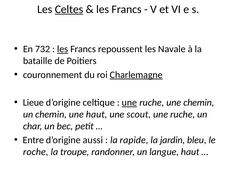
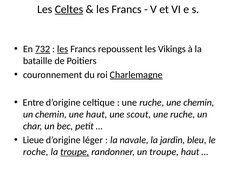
732 underline: none -> present
Navale: Navale -> Vikings
Lieue: Lieue -> Entre
une at (129, 103) underline: present -> none
Entre: Entre -> Lieue
aussi: aussi -> léger
rapide: rapide -> navale
troupe at (75, 152) underline: none -> present
un langue: langue -> troupe
